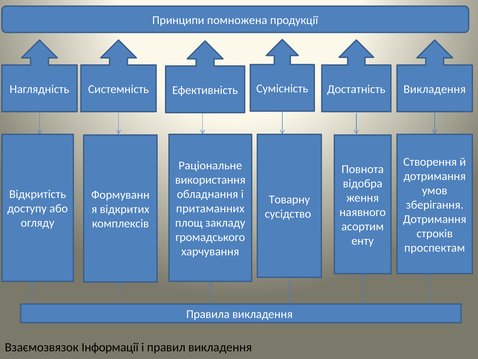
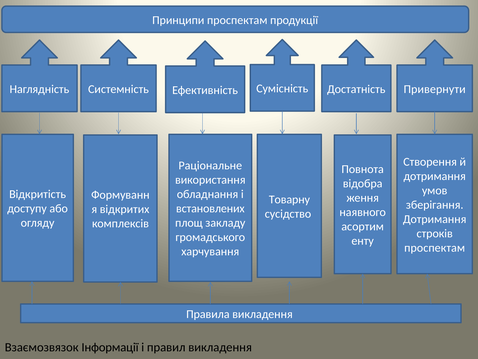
Принципи помножена: помножена -> проспектам
Достатність Викладення: Викладення -> Привернути
притаманних: притаманних -> встановлених
